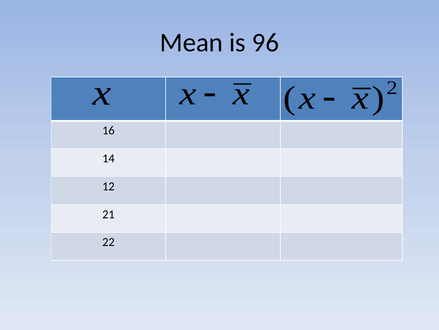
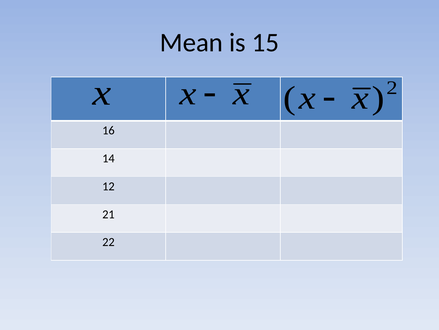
96: 96 -> 15
